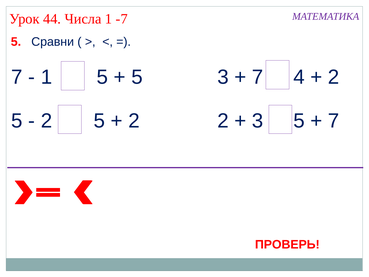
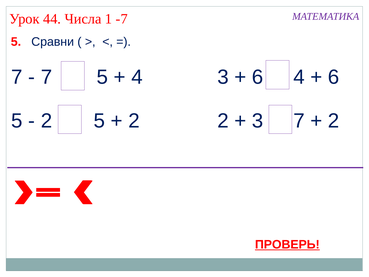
1 at (46, 77): 1 -> 7
5 at (137, 77): 5 -> 4
7 at (258, 77): 7 -> 6
2 at (334, 77): 2 -> 6
3 5: 5 -> 7
7 at (334, 121): 7 -> 2
ПРОВЕРЬ underline: none -> present
